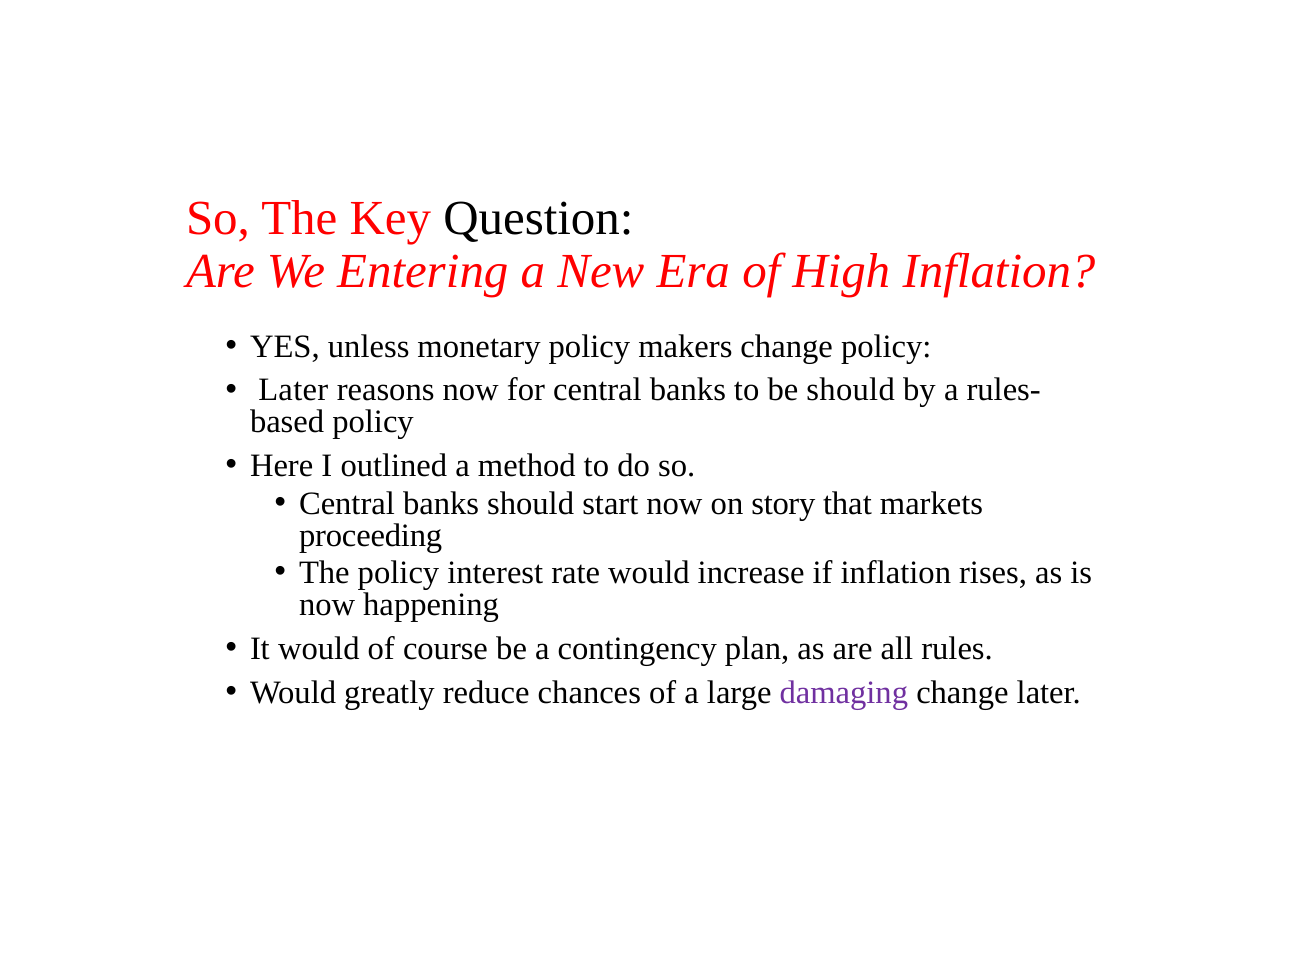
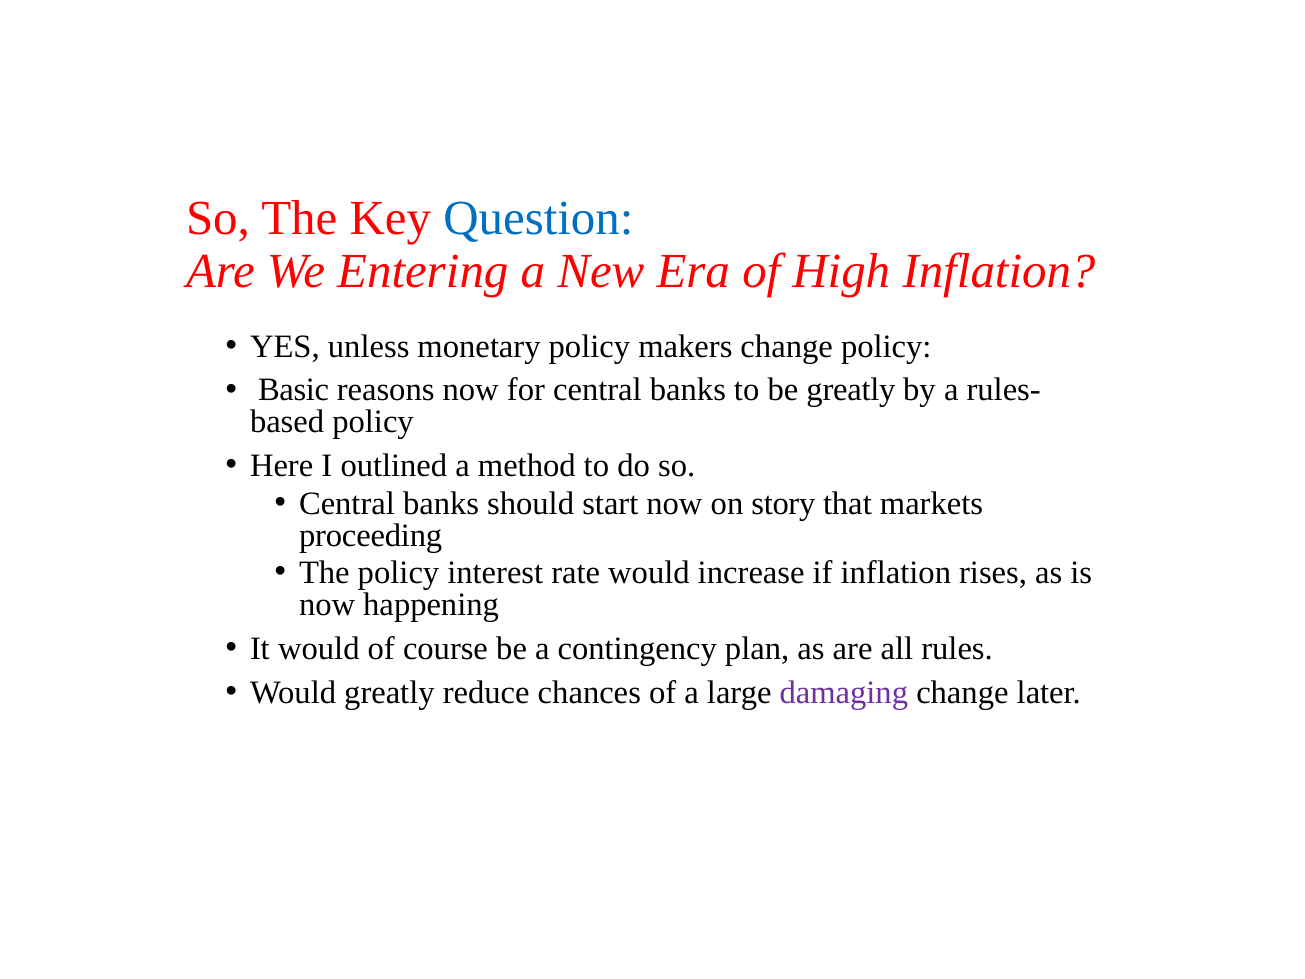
Question colour: black -> blue
Later at (293, 390): Later -> Basic
be should: should -> greatly
